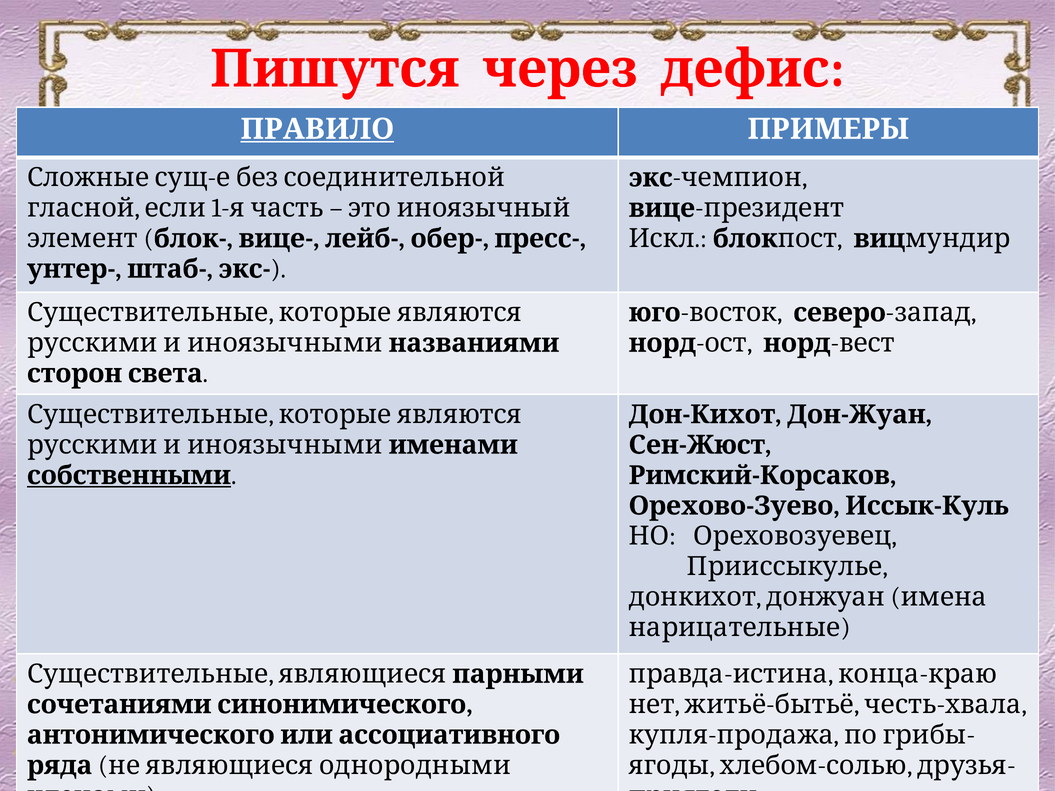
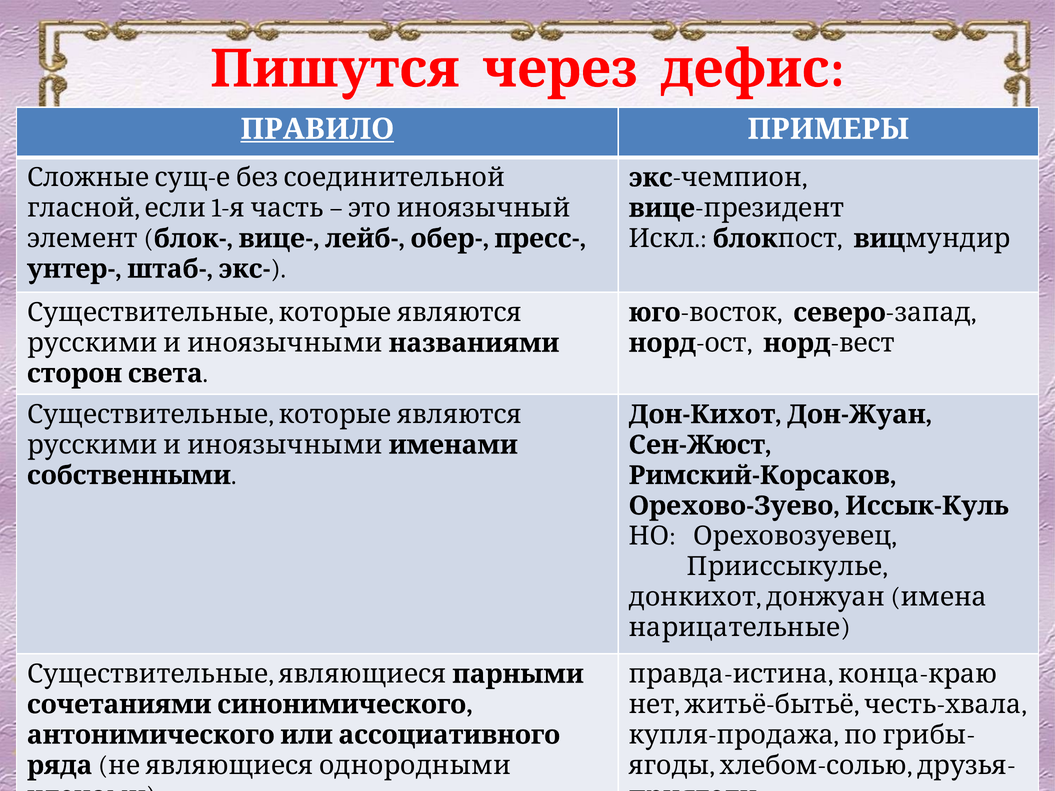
собственными underline: present -> none
